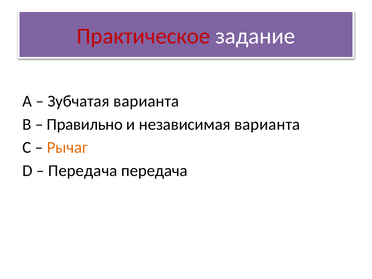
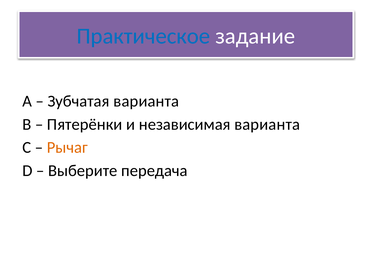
Практическое colour: red -> blue
Правильно: Правильно -> Пятерёнки
Передача at (83, 171): Передача -> Выберите
